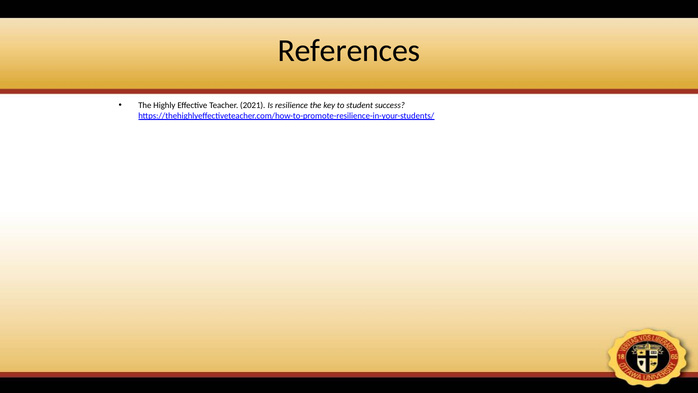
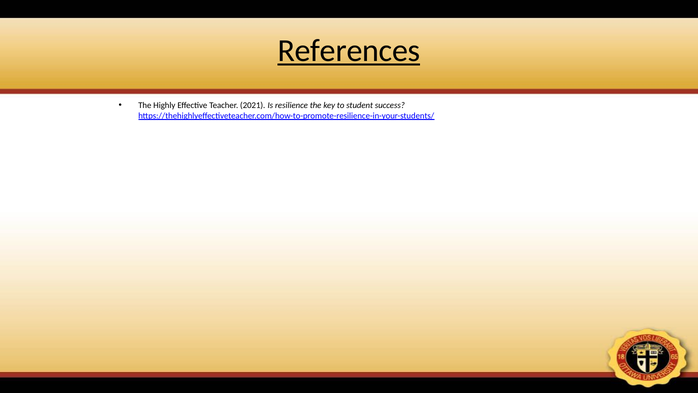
References underline: none -> present
